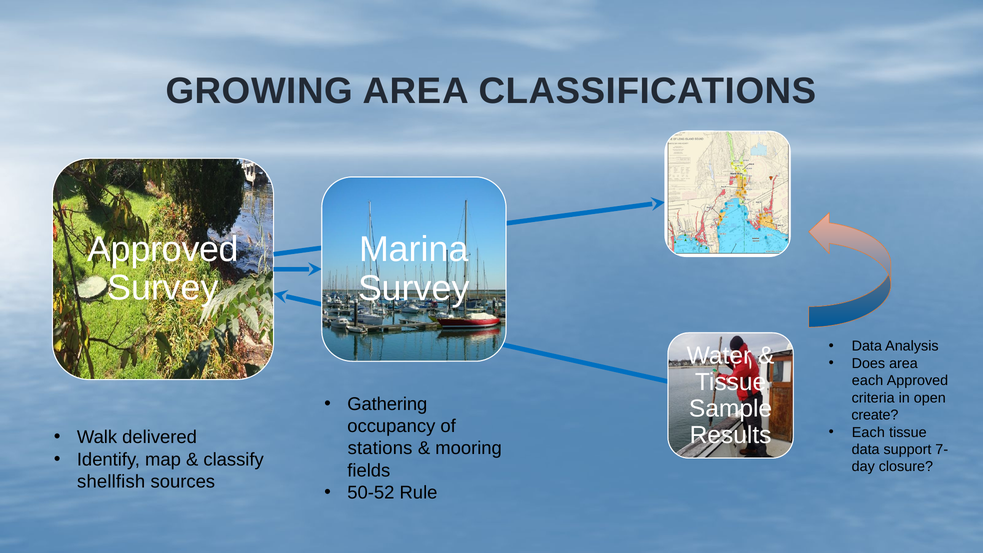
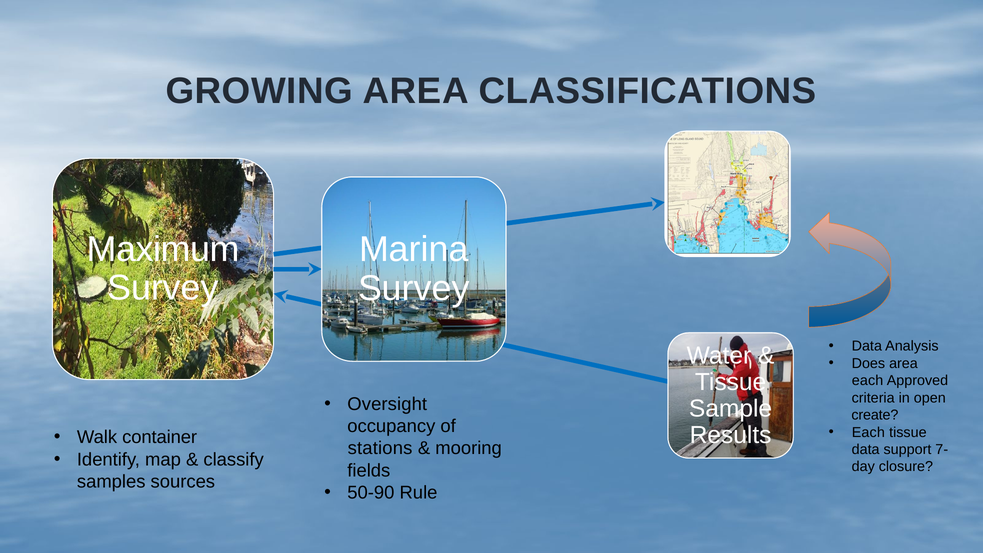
Approved at (163, 249): Approved -> Maximum
Gathering: Gathering -> Oversight
delivered: delivered -> container
shellfish: shellfish -> samples
50-52: 50-52 -> 50-90
